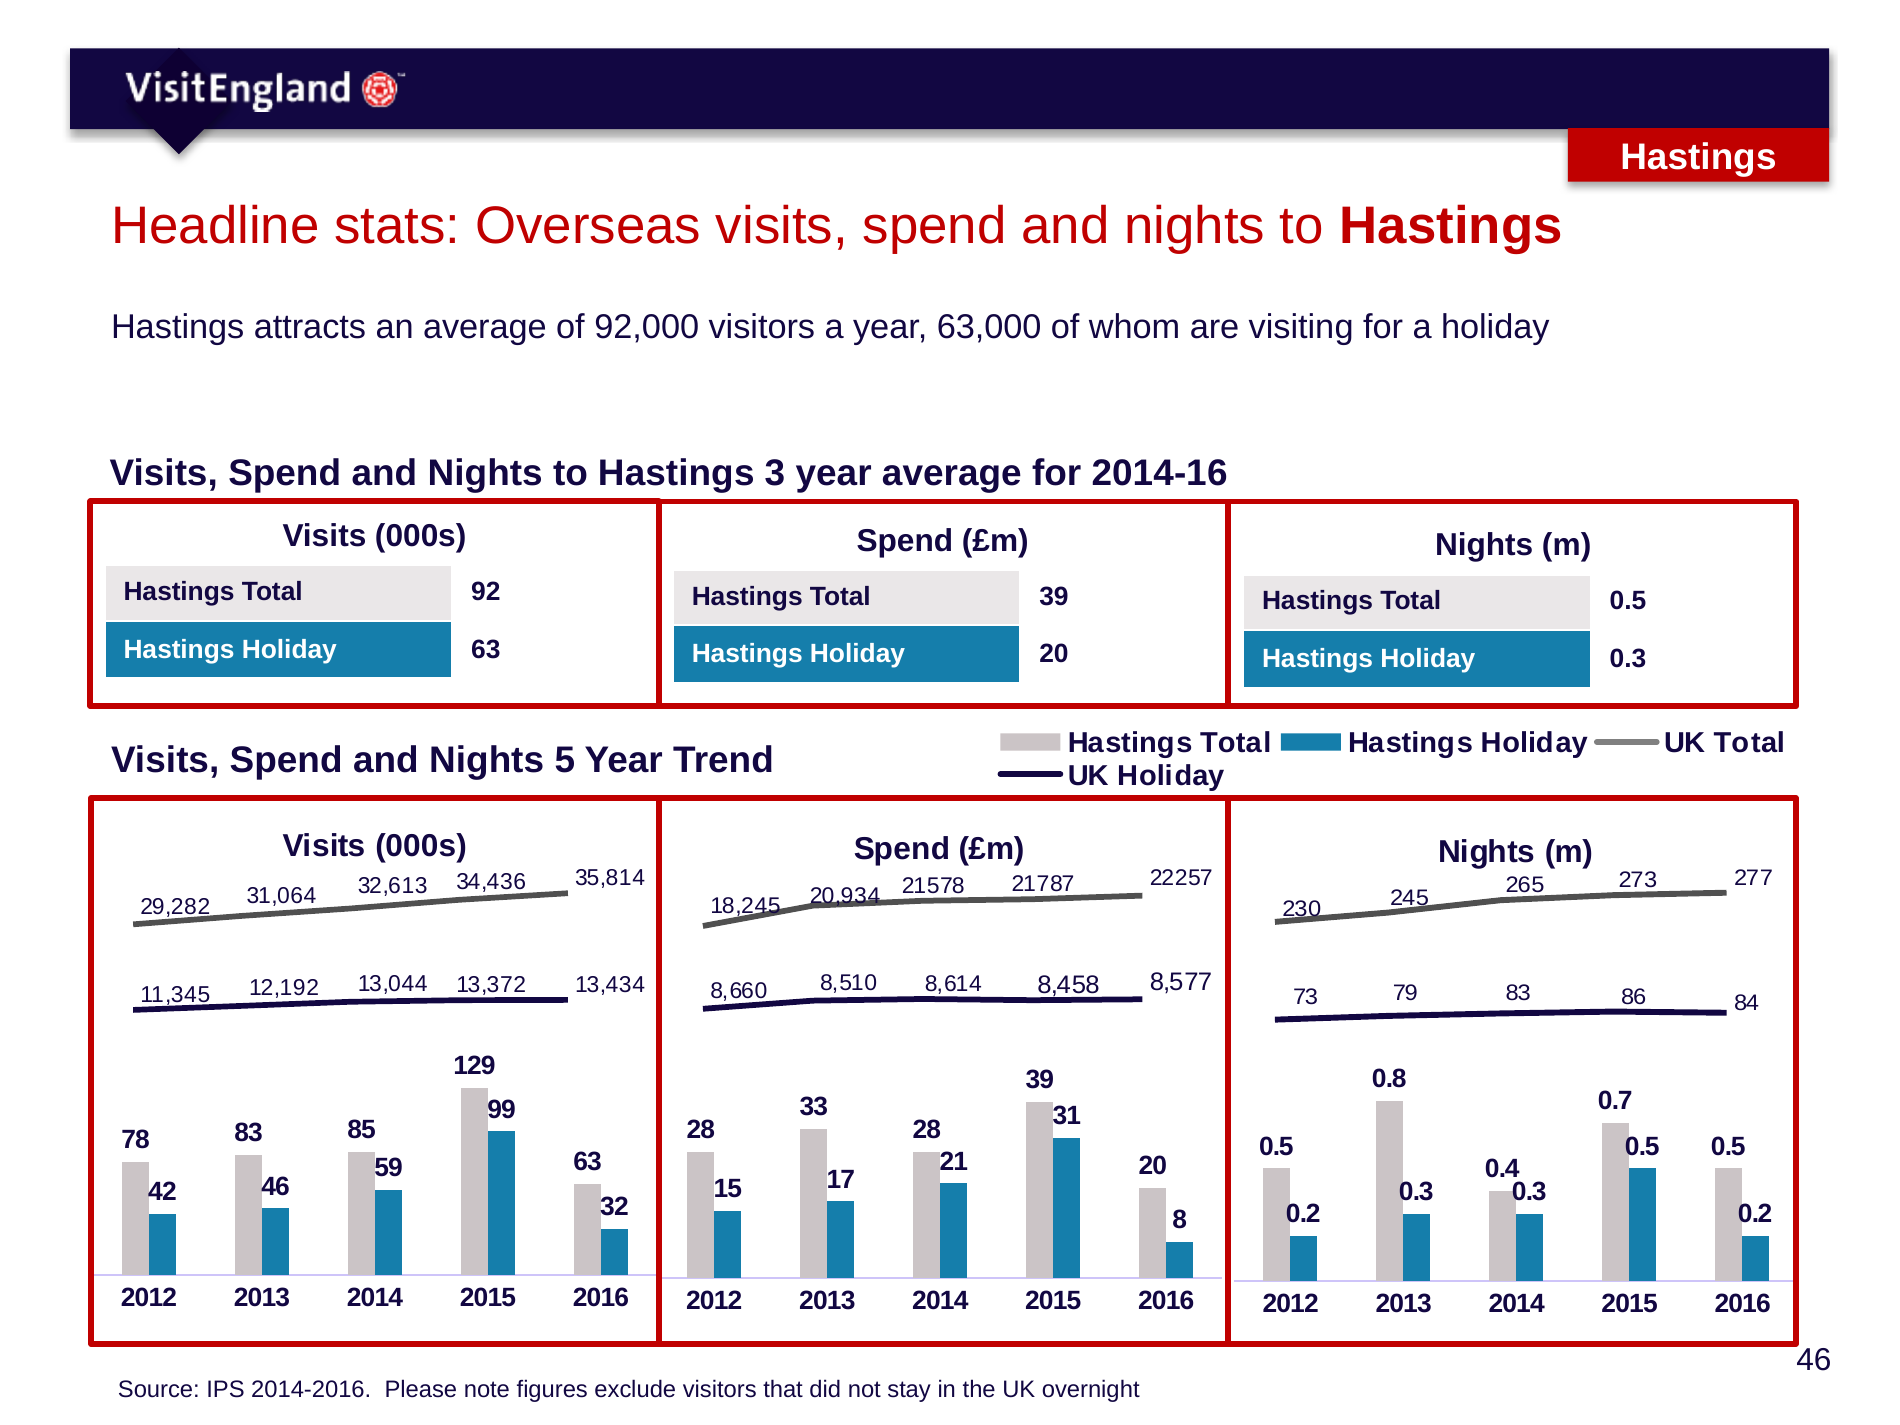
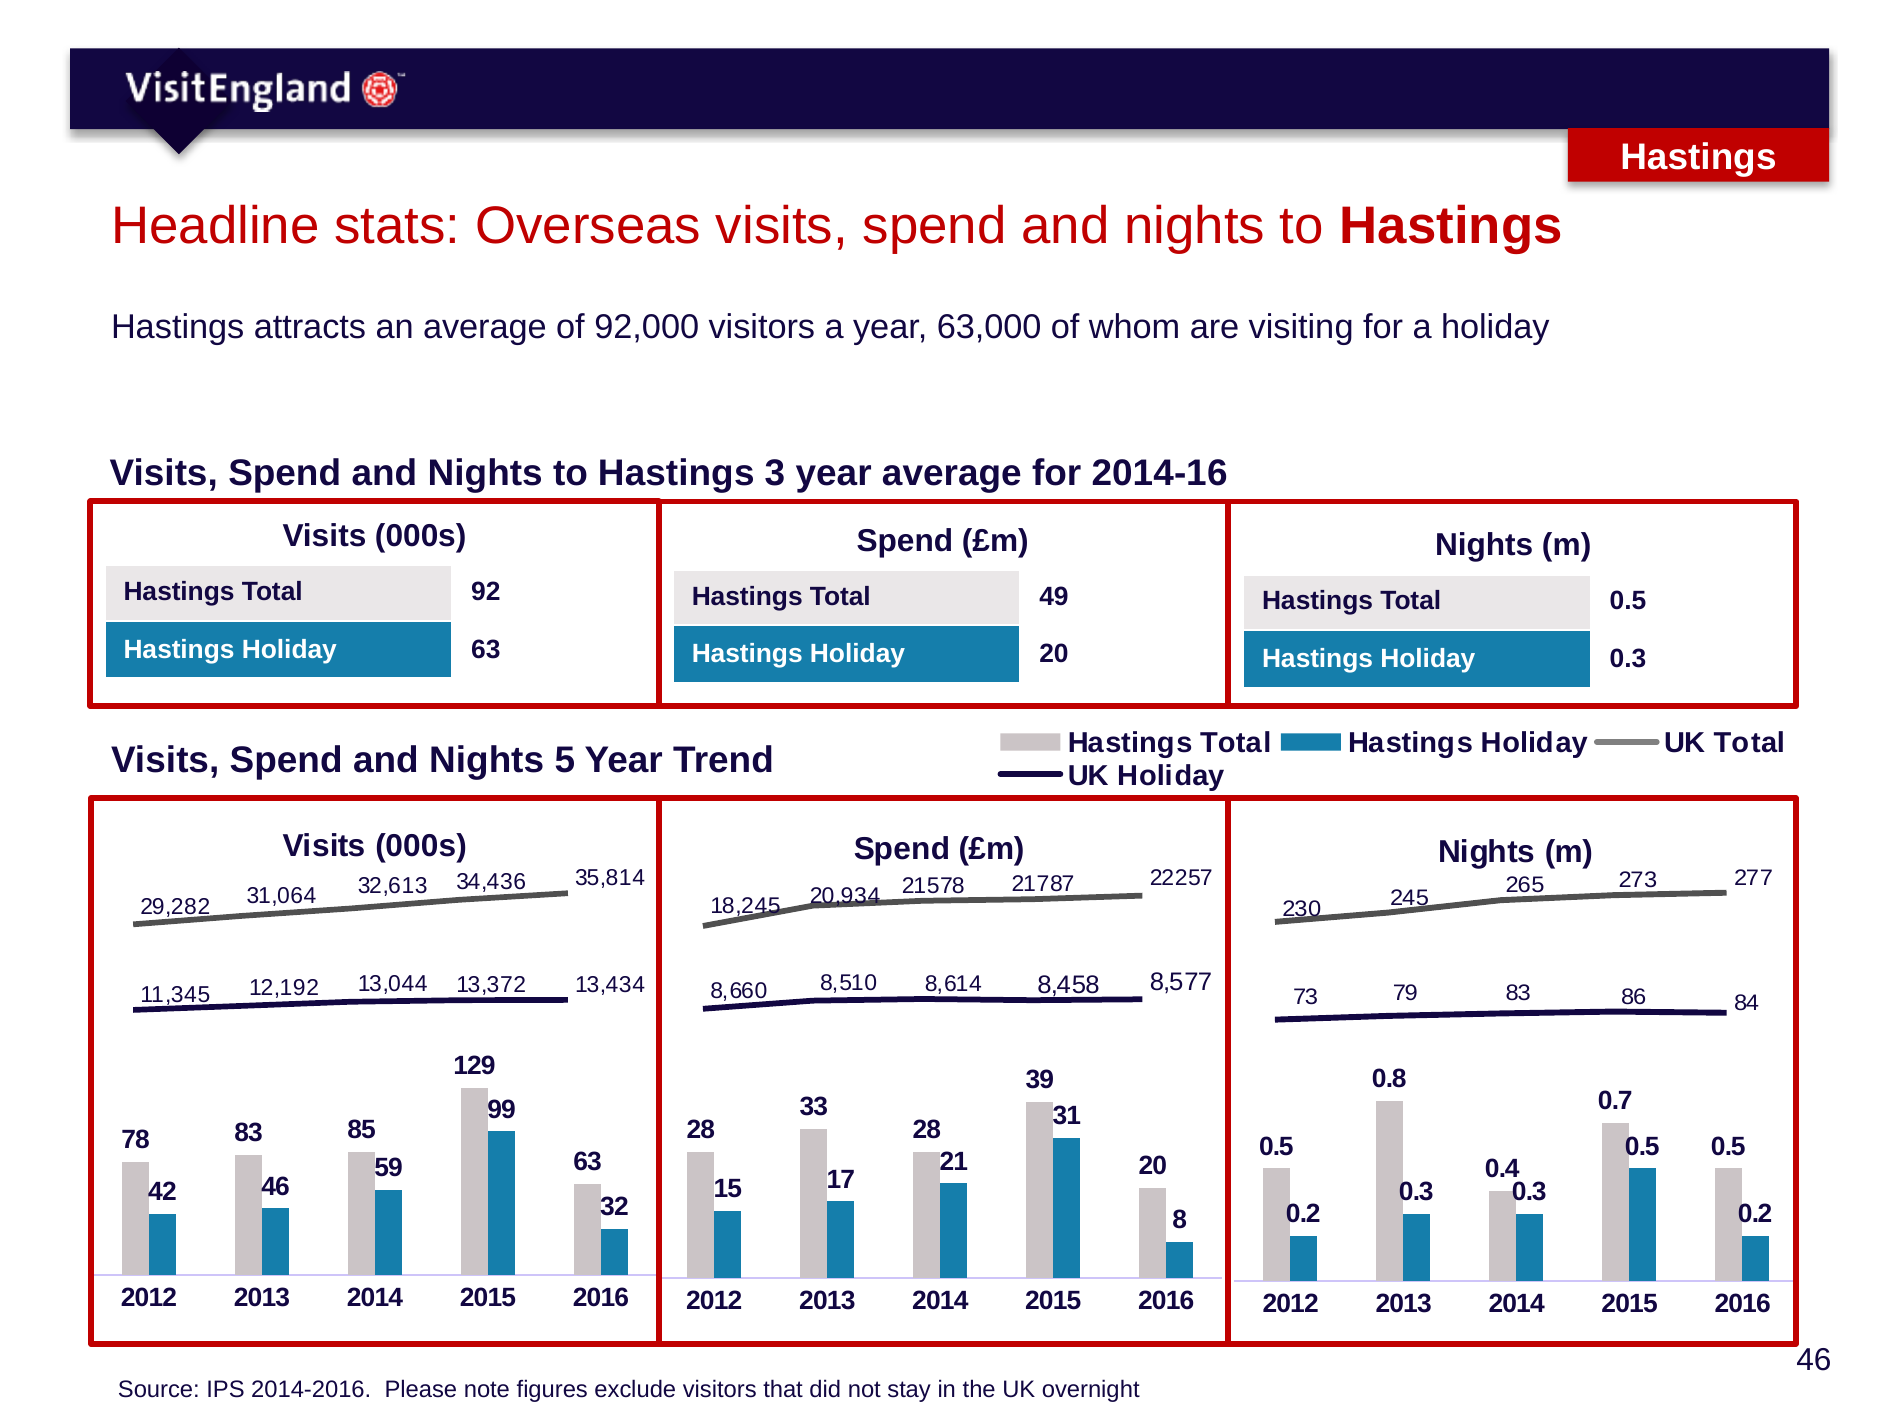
Total 39: 39 -> 49
